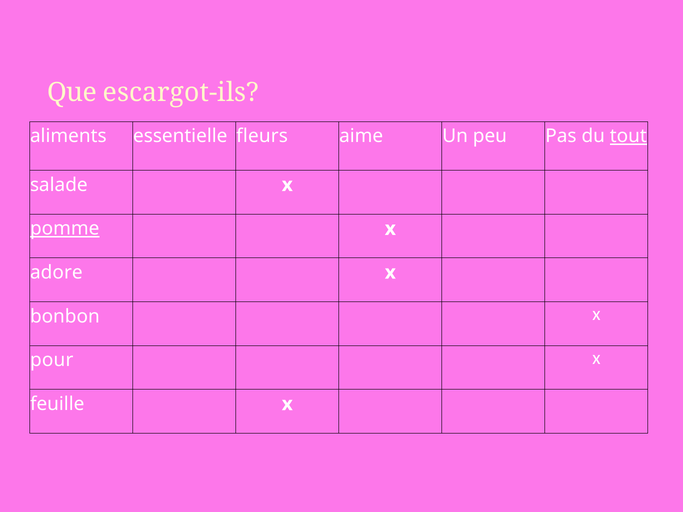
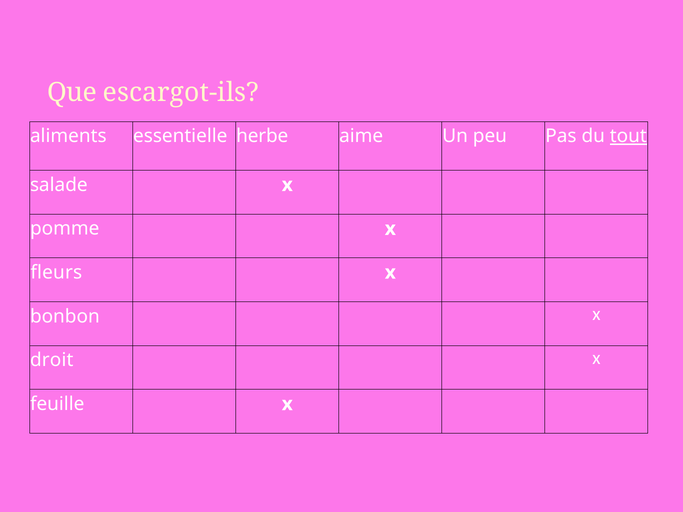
fleurs: fleurs -> herbe
pomme underline: present -> none
adore: adore -> fleurs
pour: pour -> droit
